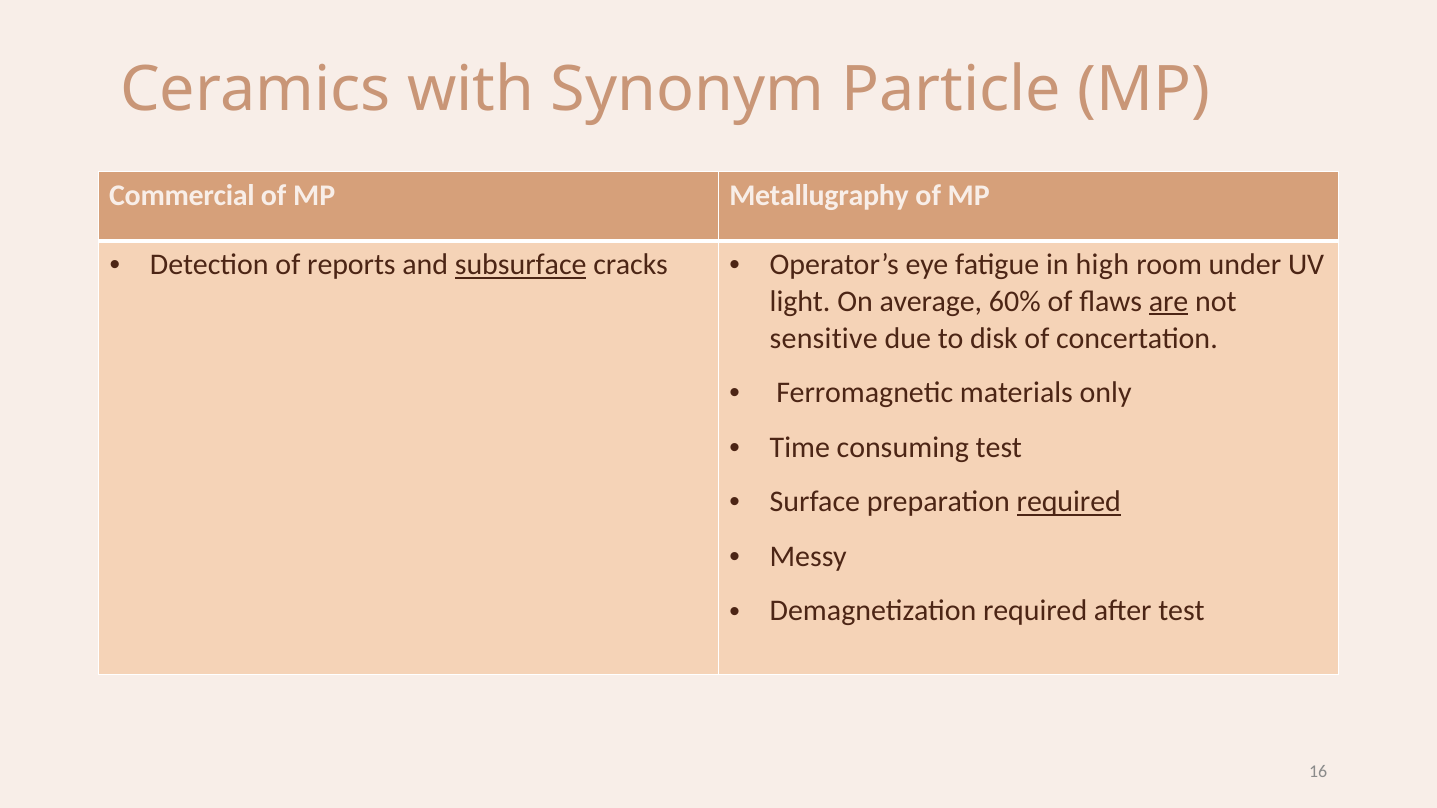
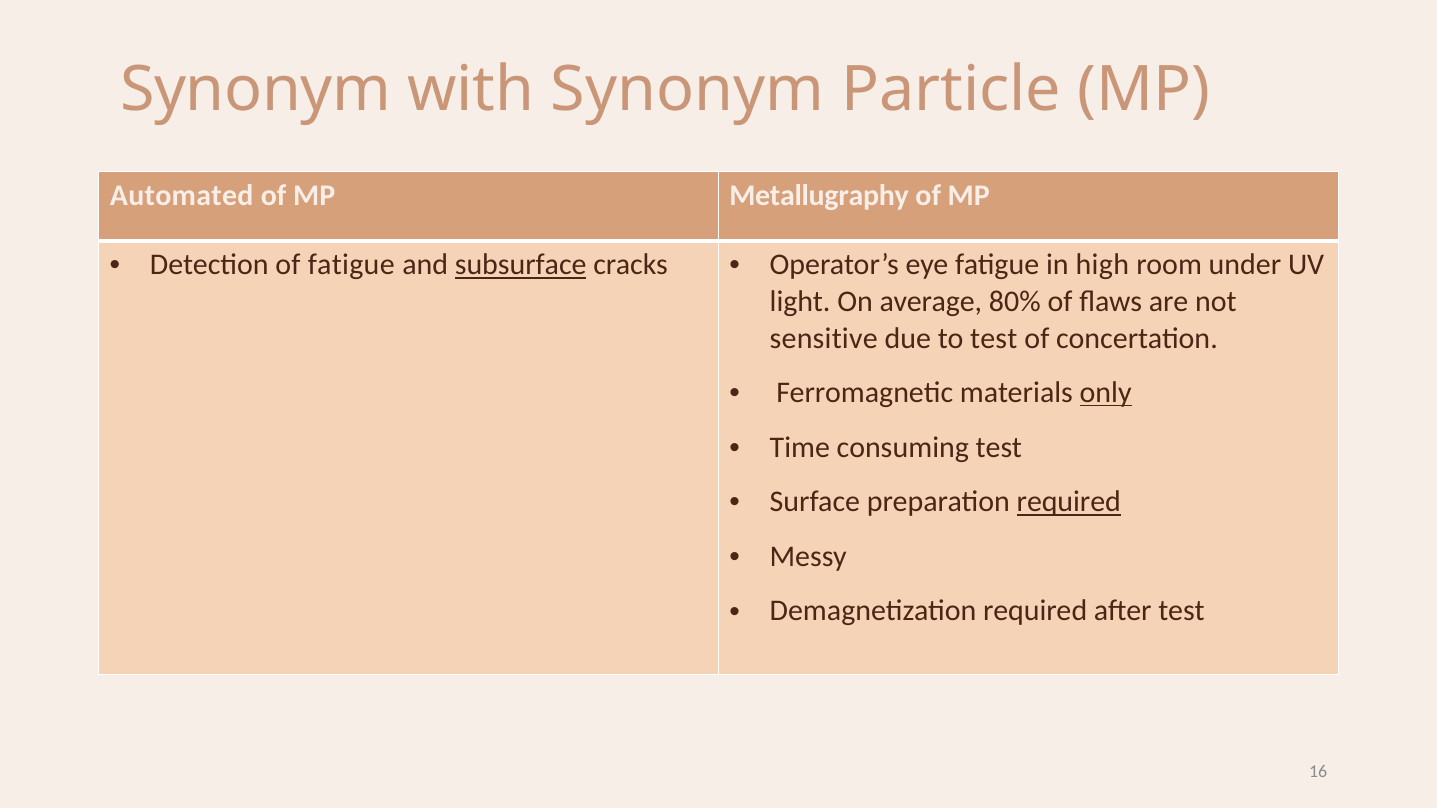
Ceramics at (255, 90): Ceramics -> Synonym
Commercial: Commercial -> Automated
of reports: reports -> fatigue
60%: 60% -> 80%
are underline: present -> none
to disk: disk -> test
only underline: none -> present
